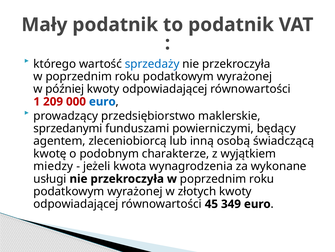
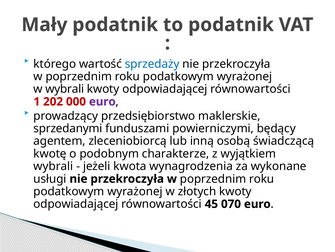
w później: później -> wybrali
209: 209 -> 202
euro at (102, 101) colour: blue -> purple
miedzy at (53, 166): miedzy -> wybrali
349: 349 -> 070
